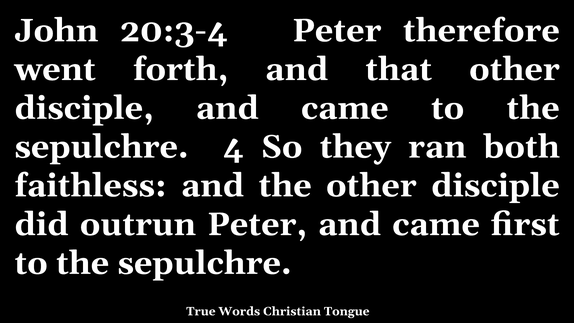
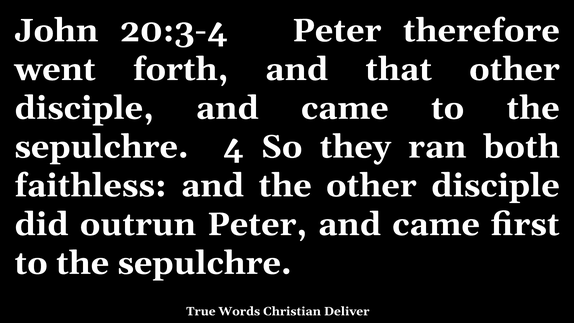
Tongue: Tongue -> Deliver
